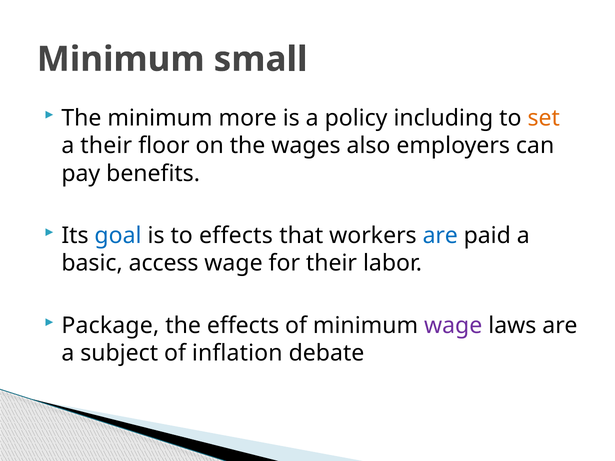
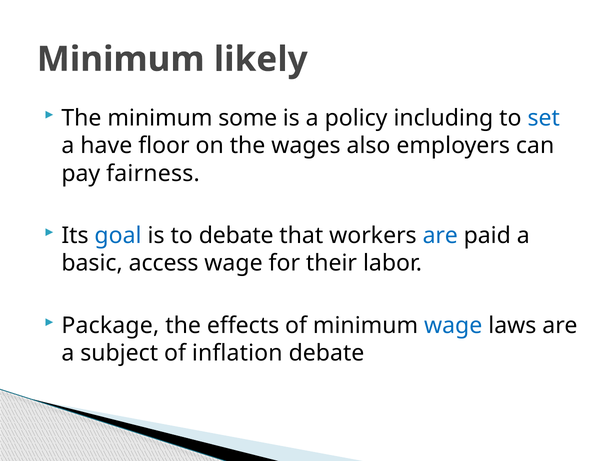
small: small -> likely
more: more -> some
set colour: orange -> blue
a their: their -> have
benefits: benefits -> fairness
to effects: effects -> debate
wage at (453, 326) colour: purple -> blue
